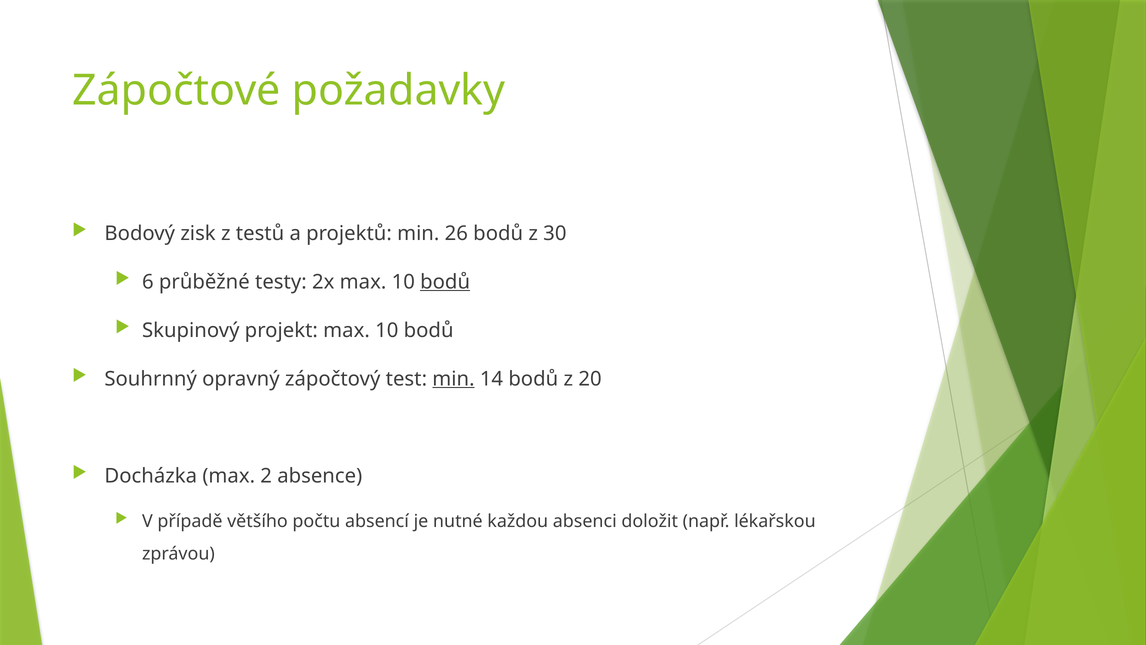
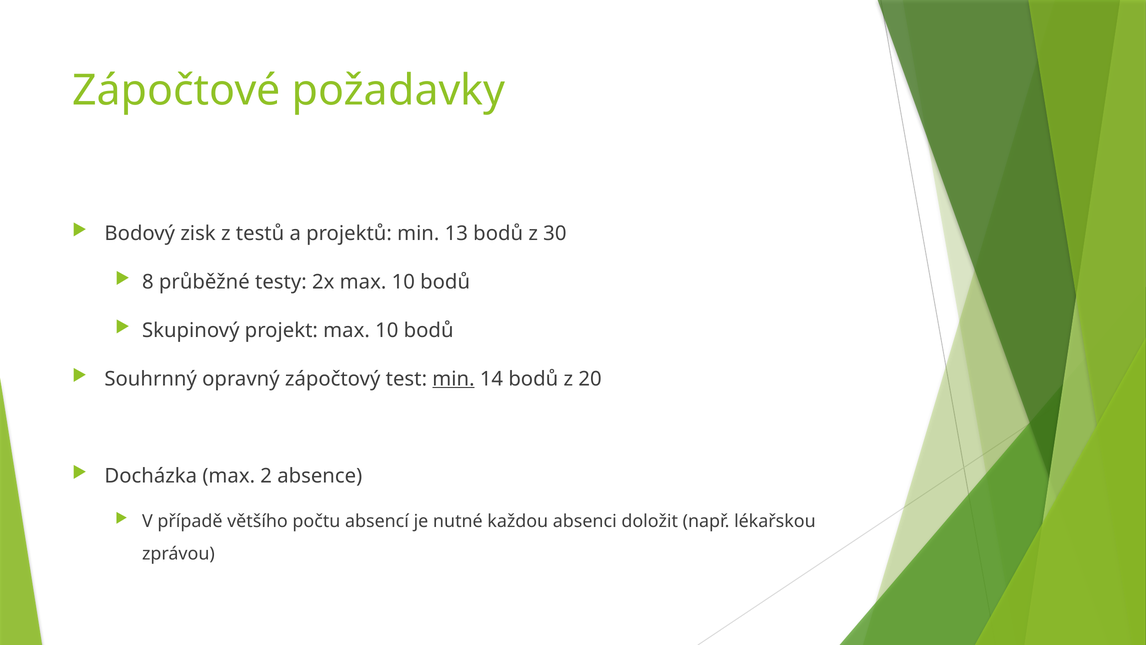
26: 26 -> 13
6: 6 -> 8
bodů at (445, 282) underline: present -> none
